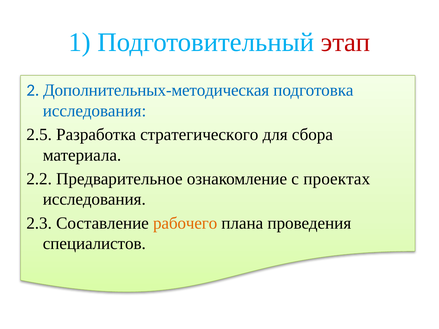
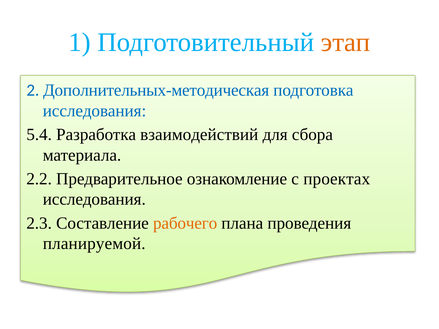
этап colour: red -> orange
2.5: 2.5 -> 5.4
стратегического: стратегического -> взаимодействий
специалистов: специалистов -> планируемой
